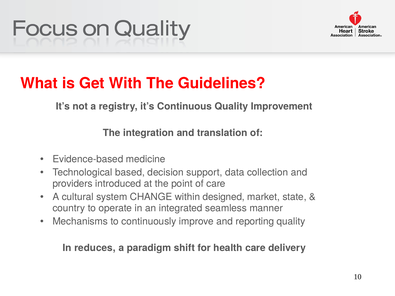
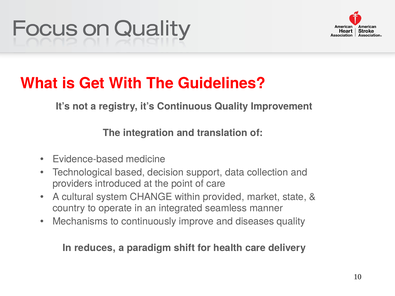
designed: designed -> provided
reporting: reporting -> diseases
